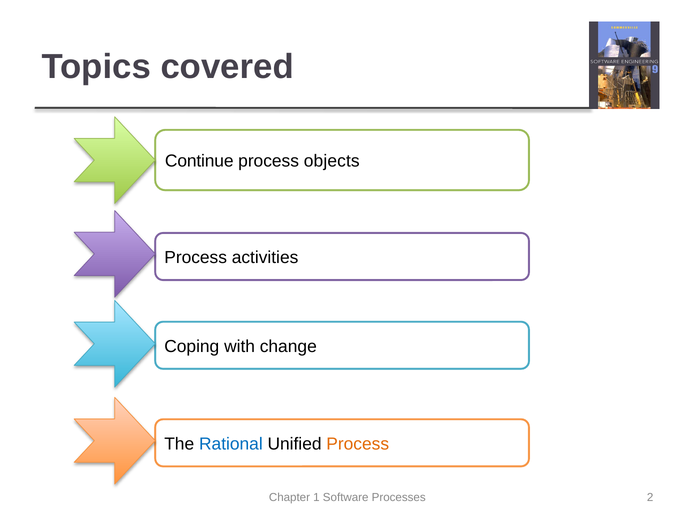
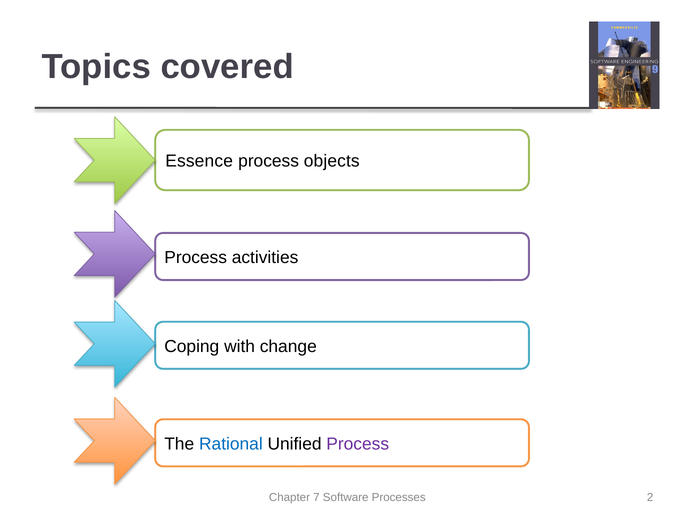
Continue: Continue -> Essence
Process at (358, 444) colour: orange -> purple
1: 1 -> 7
